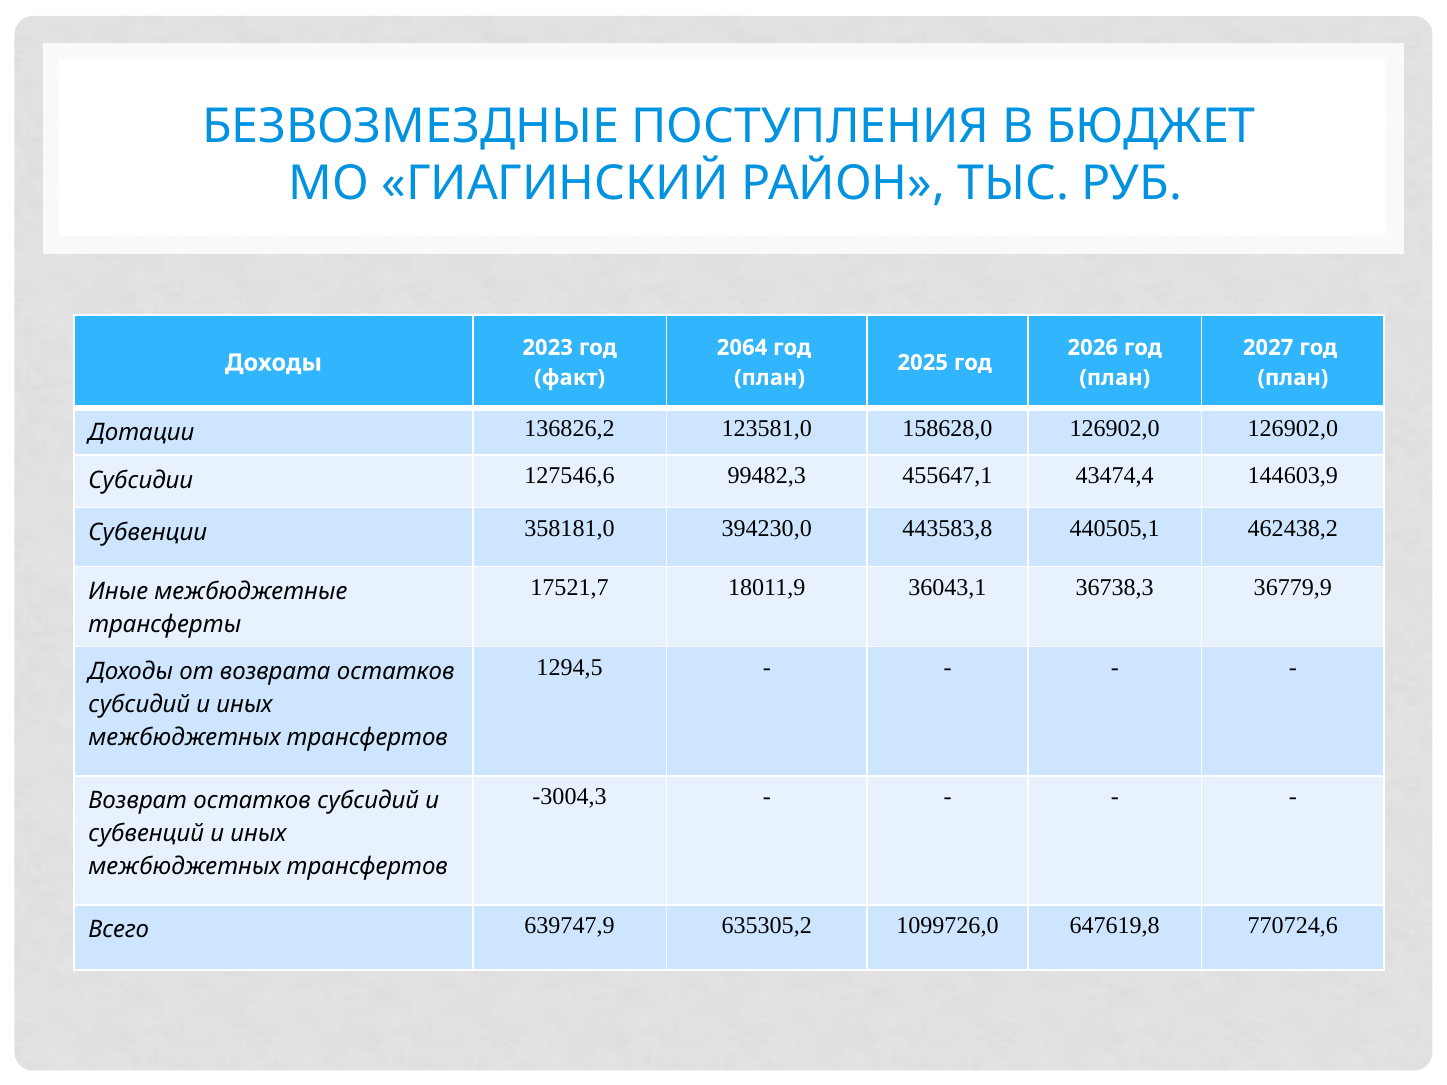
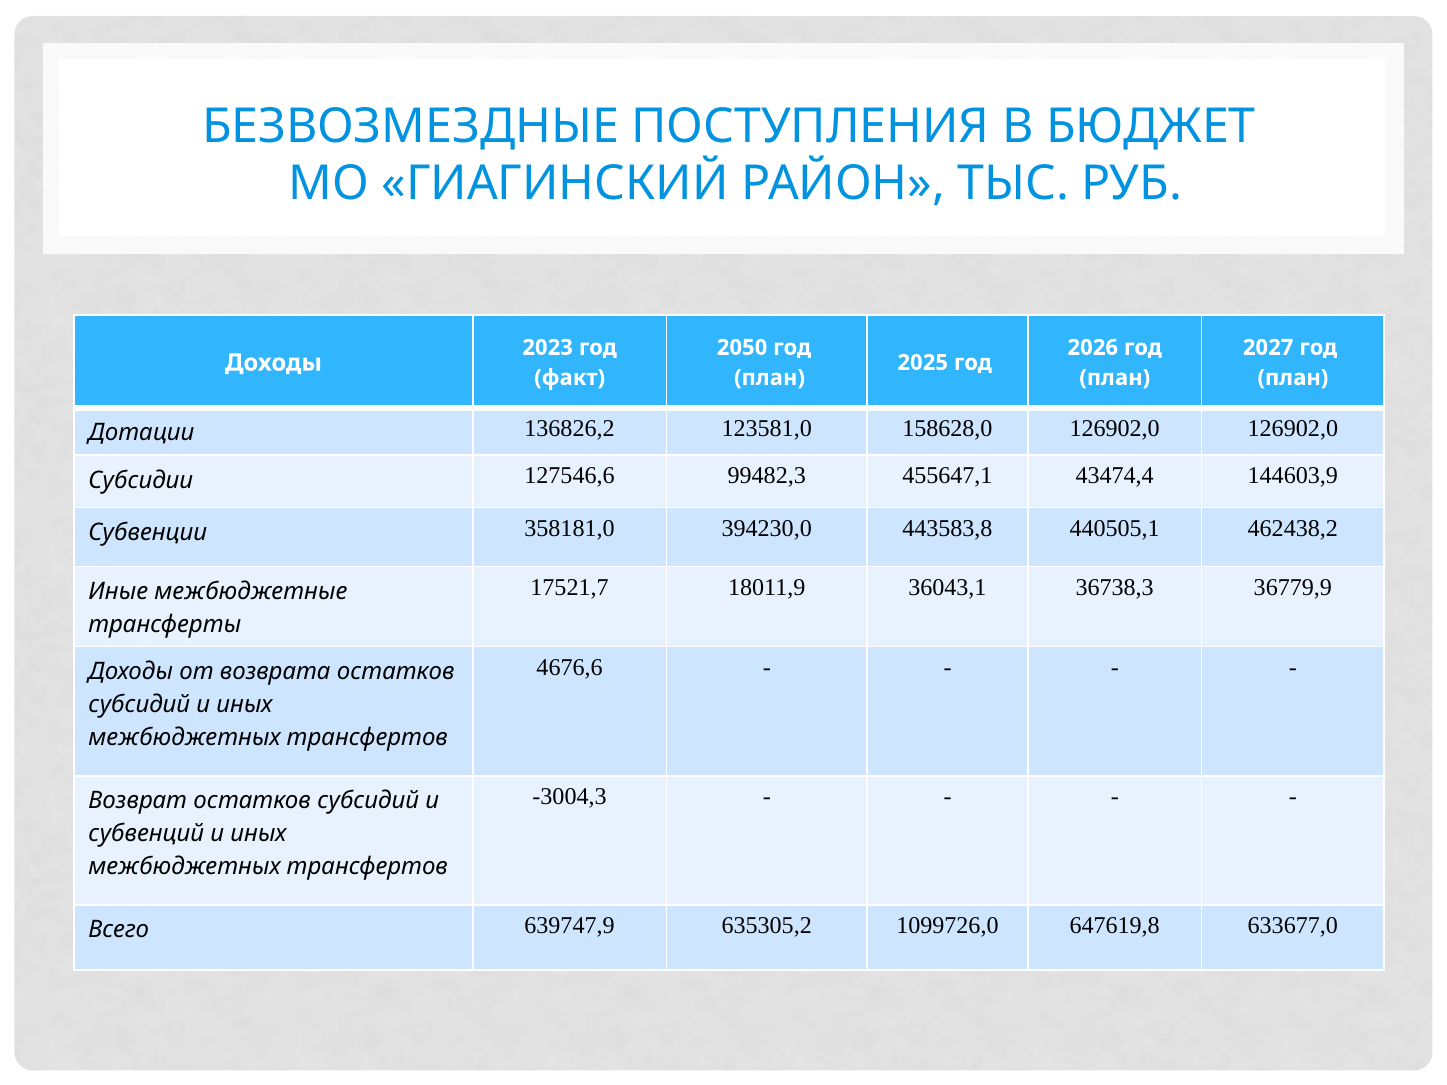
2064: 2064 -> 2050
1294,5: 1294,5 -> 4676,6
770724,6: 770724,6 -> 633677,0
